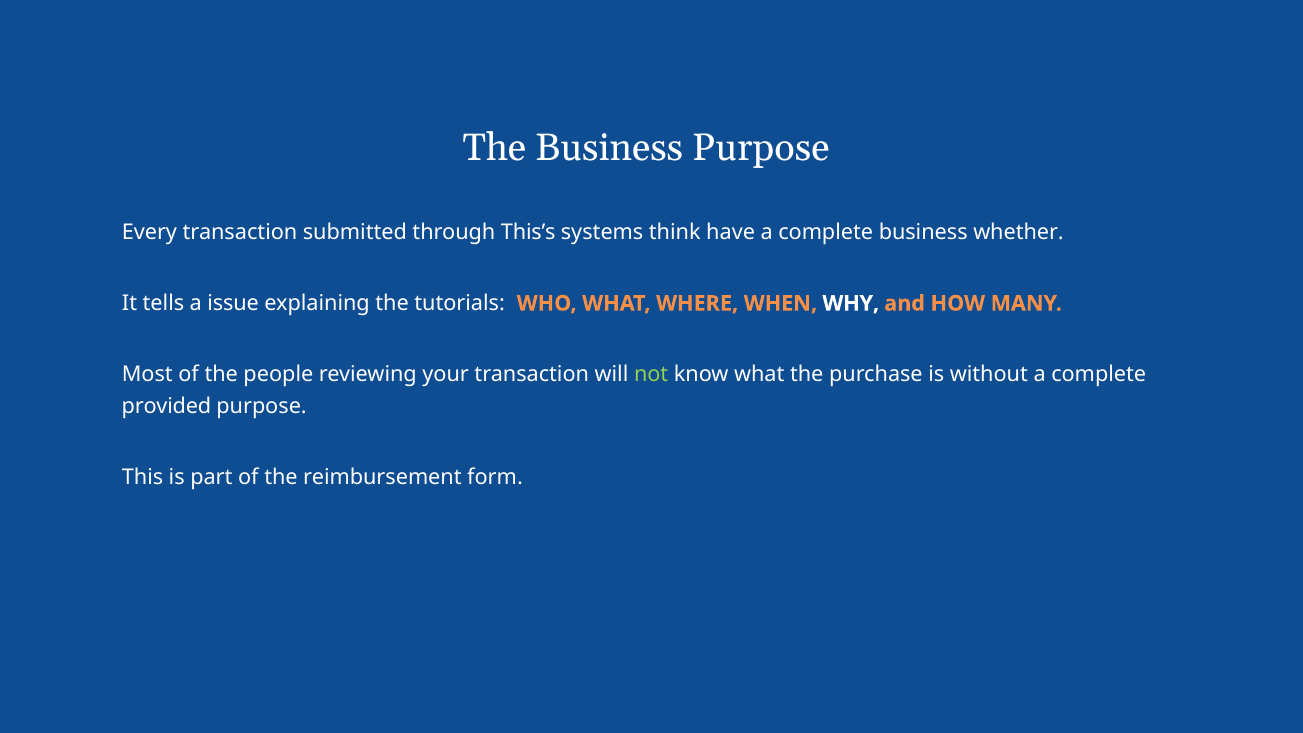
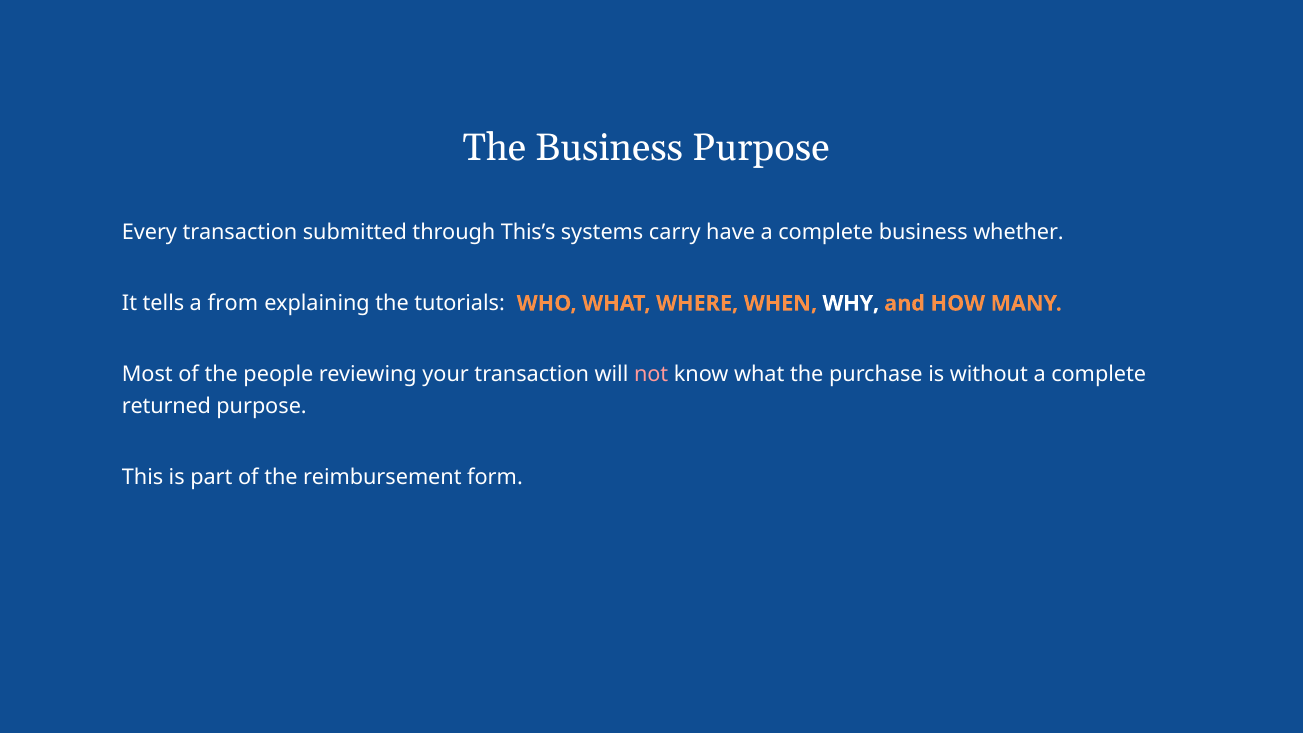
think: think -> carry
issue: issue -> from
not colour: light green -> pink
provided: provided -> returned
